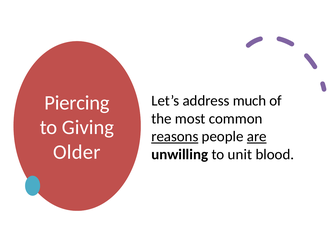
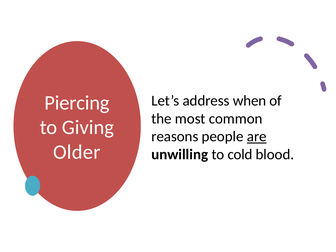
much: much -> when
reasons underline: present -> none
unit: unit -> cold
